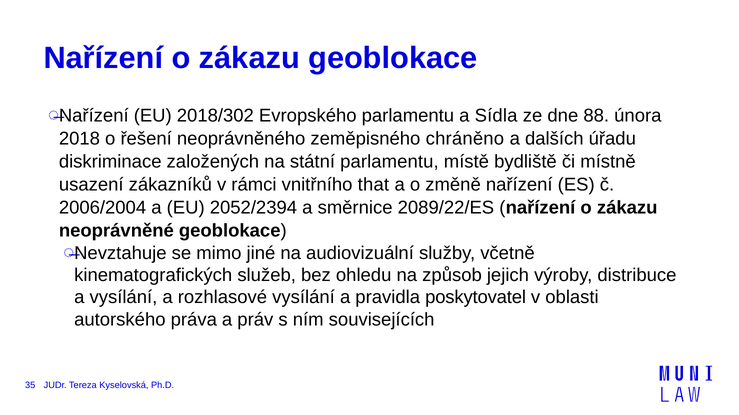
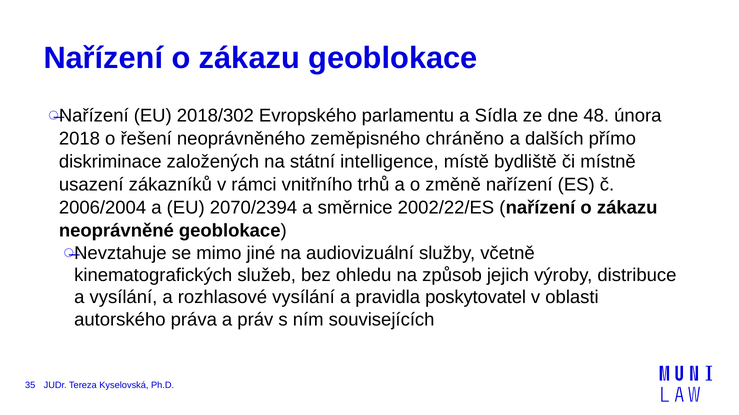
88: 88 -> 48
úřadu: úřadu -> přímo
státní parlamentu: parlamentu -> intelligence
that: that -> trhů
2052/2394: 2052/2394 -> 2070/2394
2089/22/ES: 2089/22/ES -> 2002/22/ES
